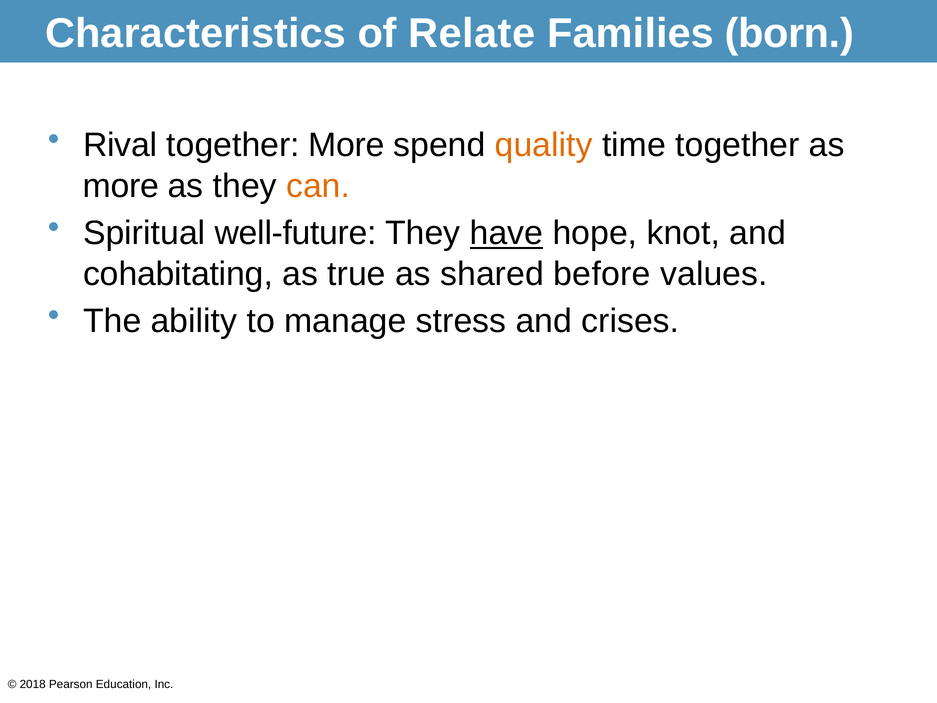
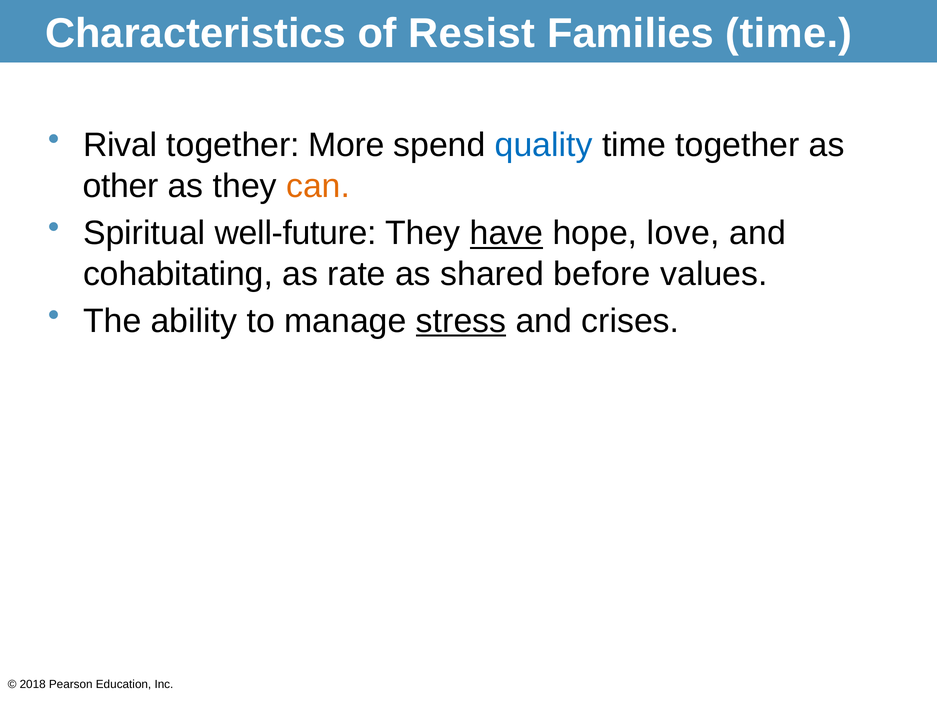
Relate: Relate -> Resist
Families born: born -> time
quality colour: orange -> blue
more at (121, 186): more -> other
knot: knot -> love
true: true -> rate
stress underline: none -> present
